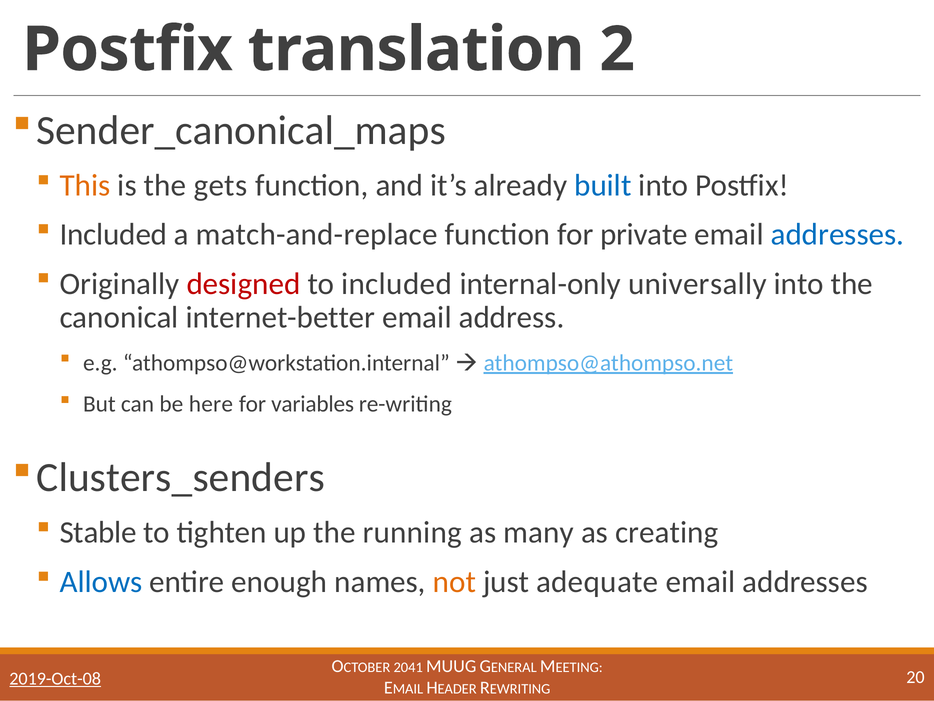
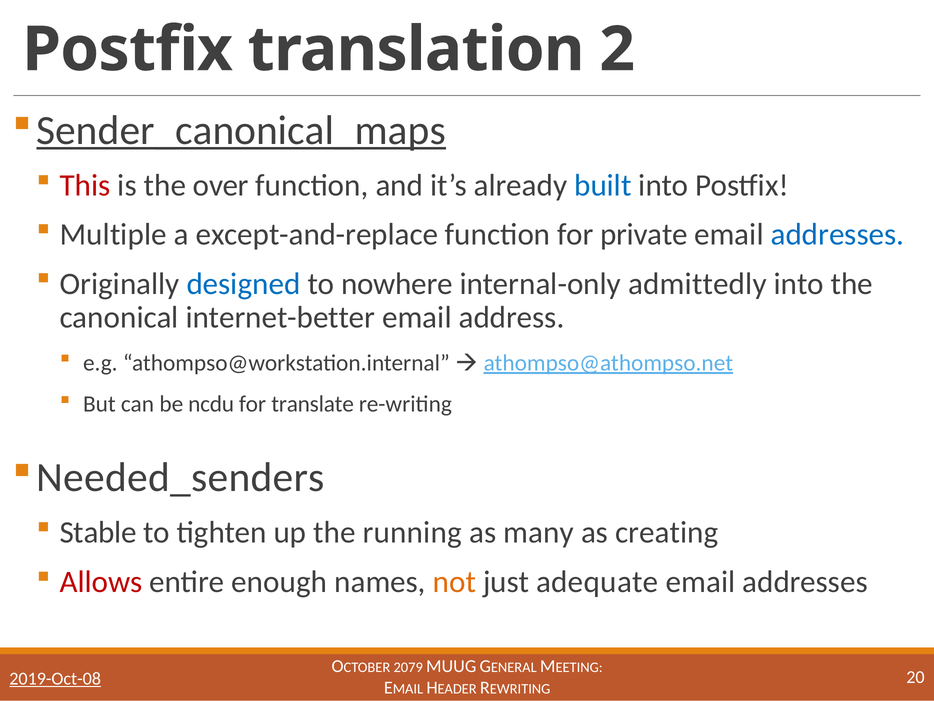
Sender_canonical_maps underline: none -> present
This colour: orange -> red
gets: gets -> over
Included at (113, 234): Included -> Multiple
match-and-replace: match-and-replace -> except-and-replace
designed colour: red -> blue
to included: included -> nowhere
universally: universally -> admittedly
here: here -> ncdu
variables: variables -> translate
Clusters_senders: Clusters_senders -> Needed_senders
Allows colour: blue -> red
2041: 2041 -> 2079
